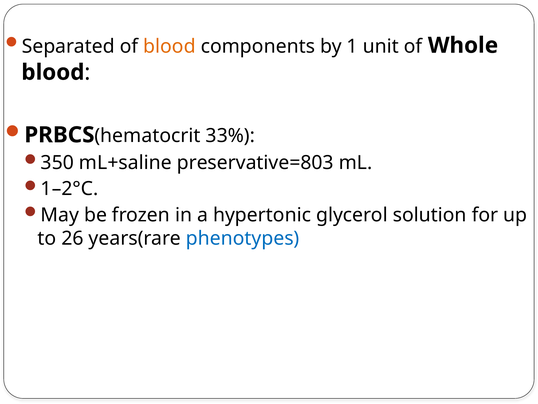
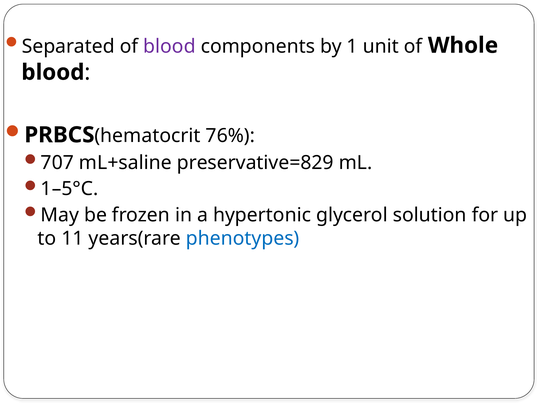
blood at (169, 46) colour: orange -> purple
33%: 33% -> 76%
350: 350 -> 707
preservative=803: preservative=803 -> preservative=829
1–2°C: 1–2°C -> 1–5°C
26: 26 -> 11
